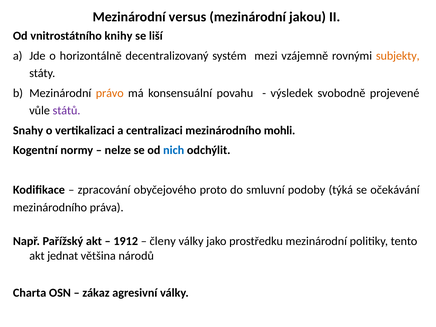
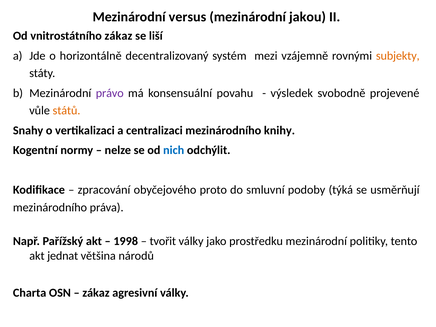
vnitrostátního knihy: knihy -> zákaz
právo colour: orange -> purple
států colour: purple -> orange
mohli: mohli -> knihy
očekávání: očekávání -> usměrňují
1912: 1912 -> 1998
členy: členy -> tvořit
